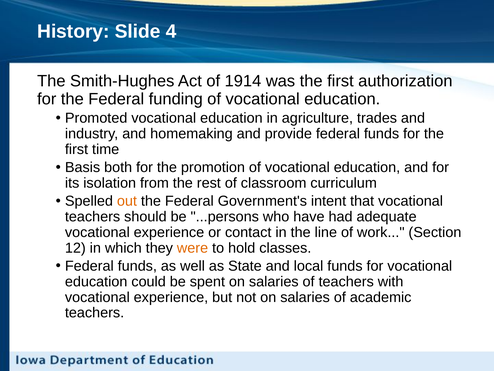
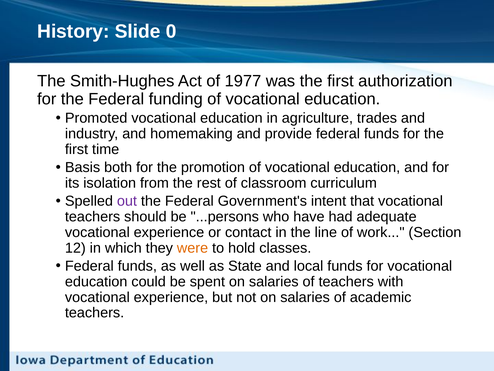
4: 4 -> 0
1914: 1914 -> 1977
out colour: orange -> purple
